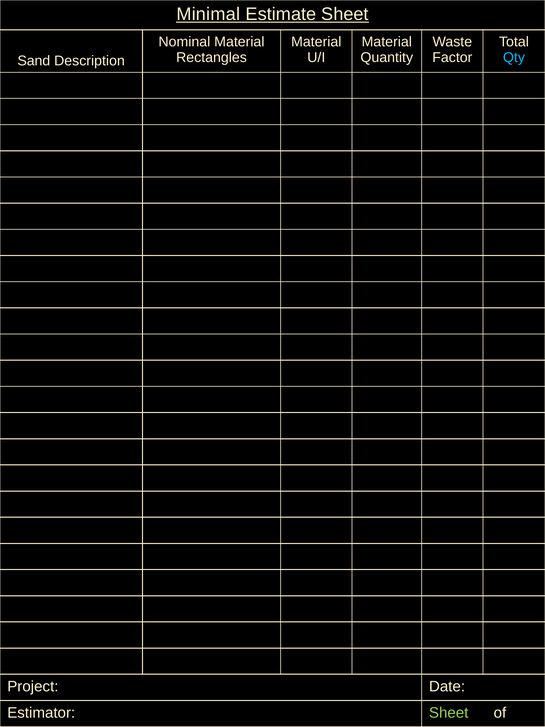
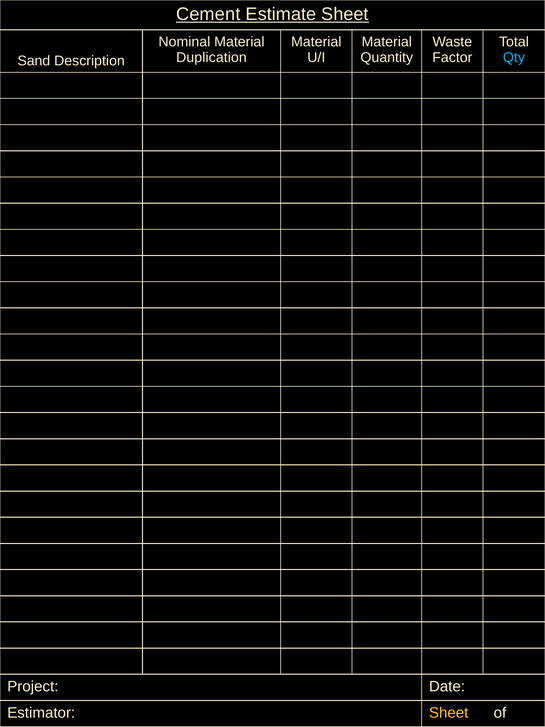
Minimal: Minimal -> Cement
Rectangles: Rectangles -> Duplication
Sheet at (449, 712) colour: light green -> yellow
